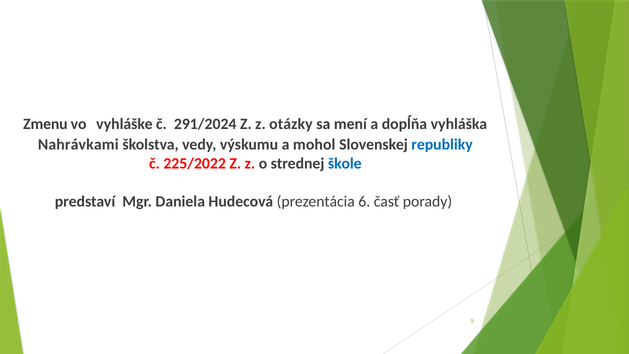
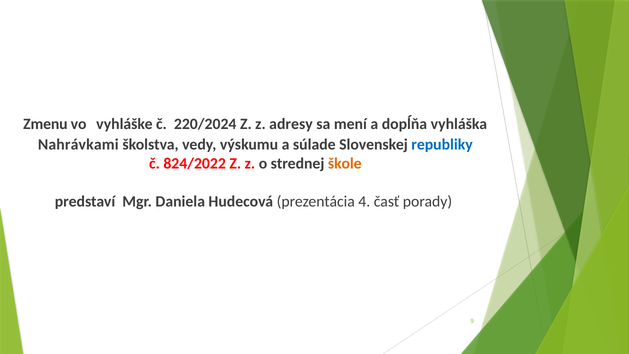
291/2024: 291/2024 -> 220/2024
otázky: otázky -> adresy
mohol: mohol -> súlade
225/2022: 225/2022 -> 824/2022
škole colour: blue -> orange
6: 6 -> 4
